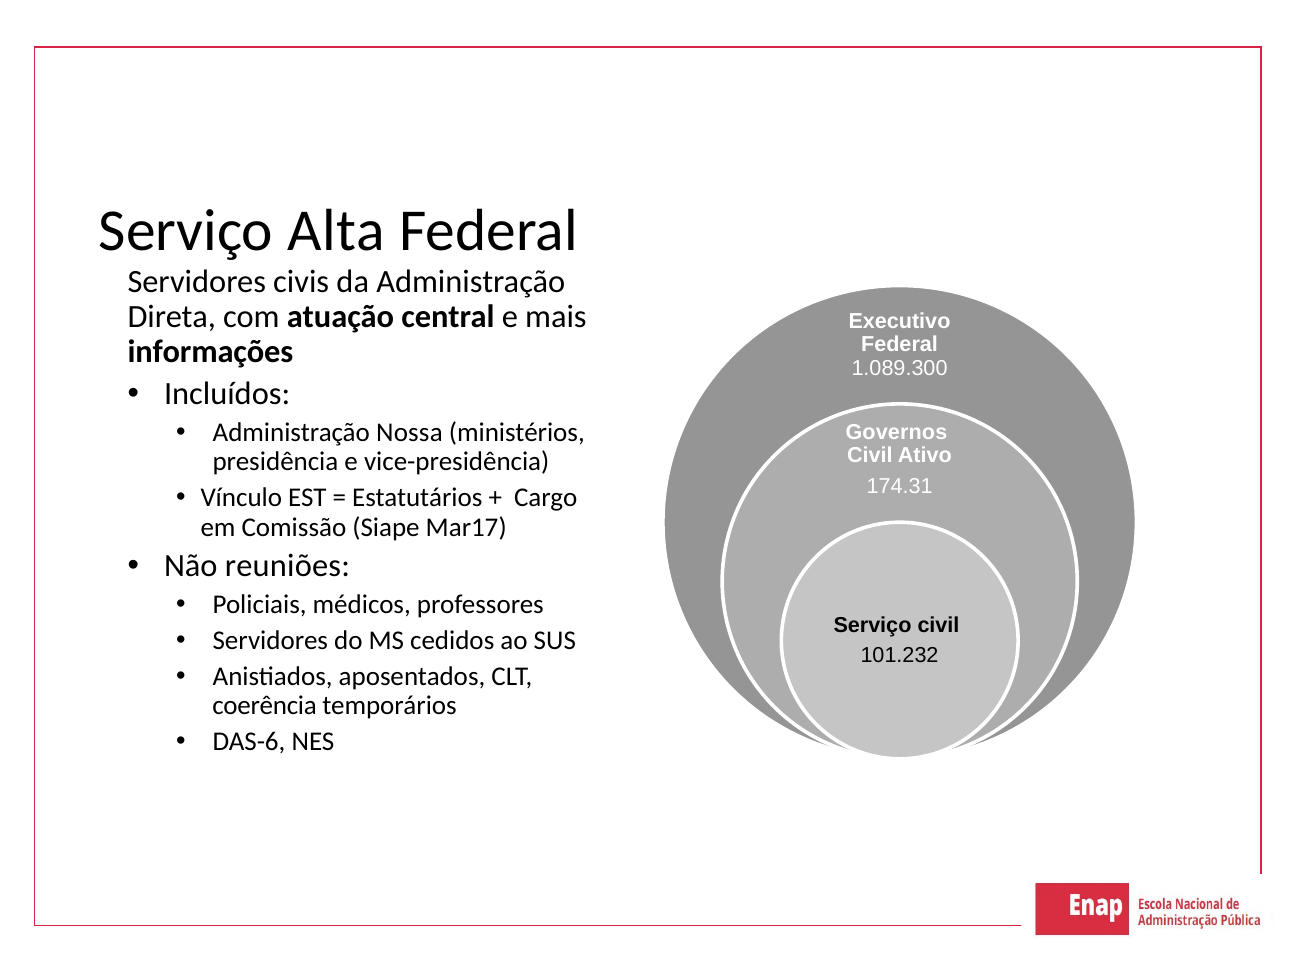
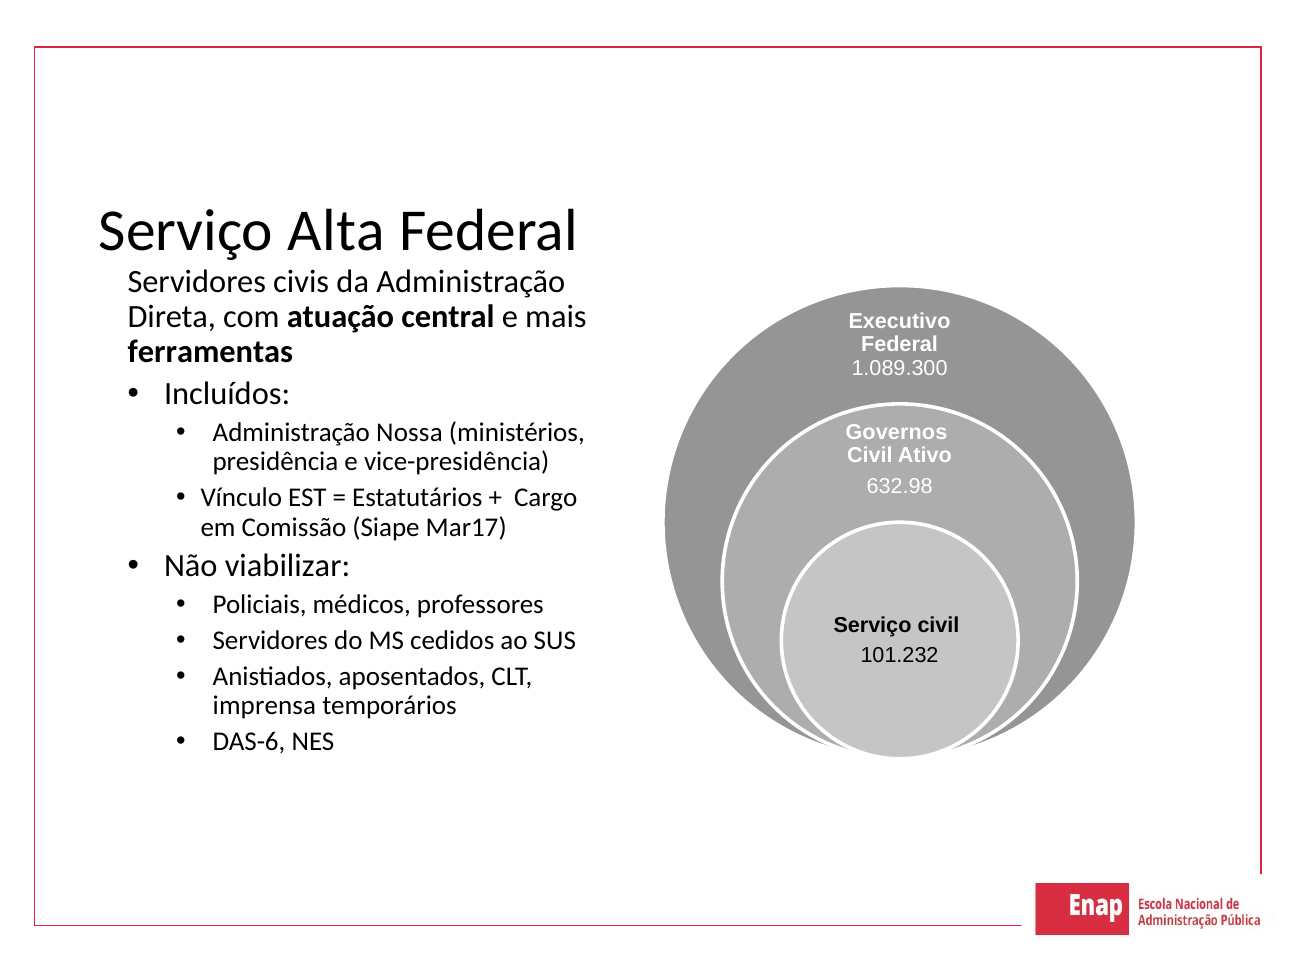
informações: informações -> ferramentas
174.31: 174.31 -> 632.98
reuniões: reuniões -> viabilizar
coerência: coerência -> imprensa
